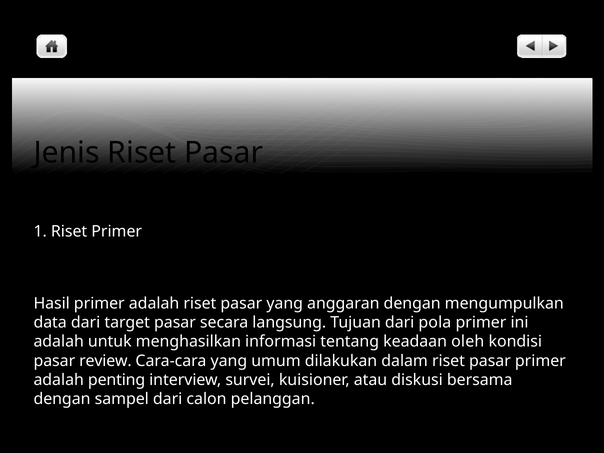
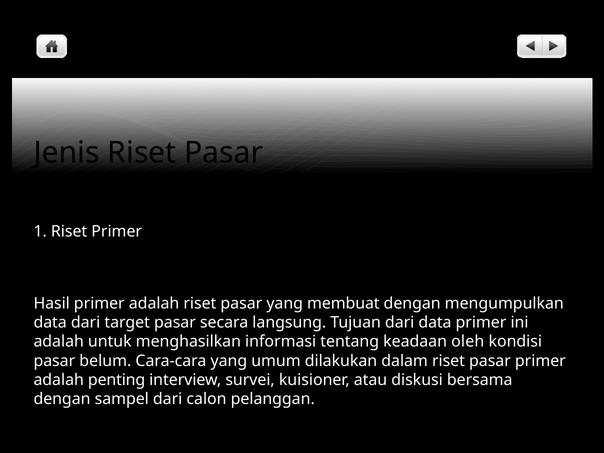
anggaran: anggaran -> membuat
dari pola: pola -> data
review: review -> belum
